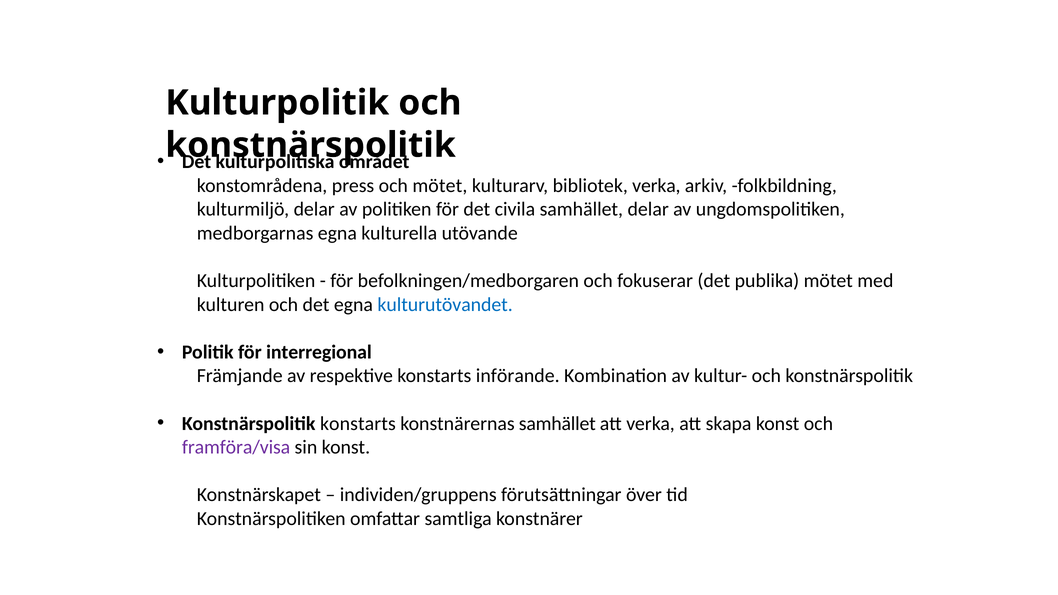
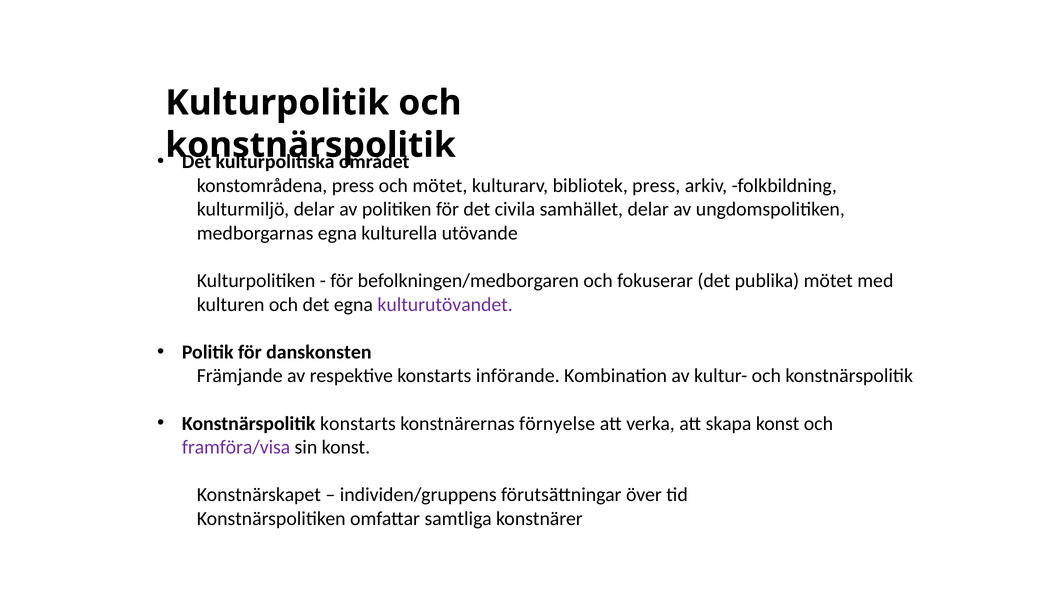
bibliotek verka: verka -> press
kulturutövandet colour: blue -> purple
interregional: interregional -> danskonsten
konstnärernas samhället: samhället -> förnyelse
